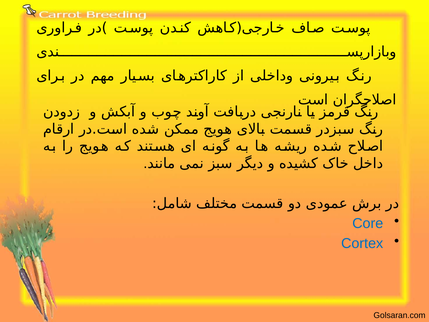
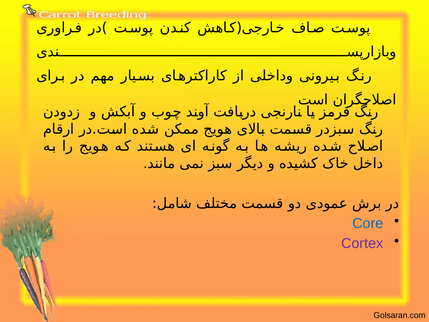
Cortex colour: blue -> purple
